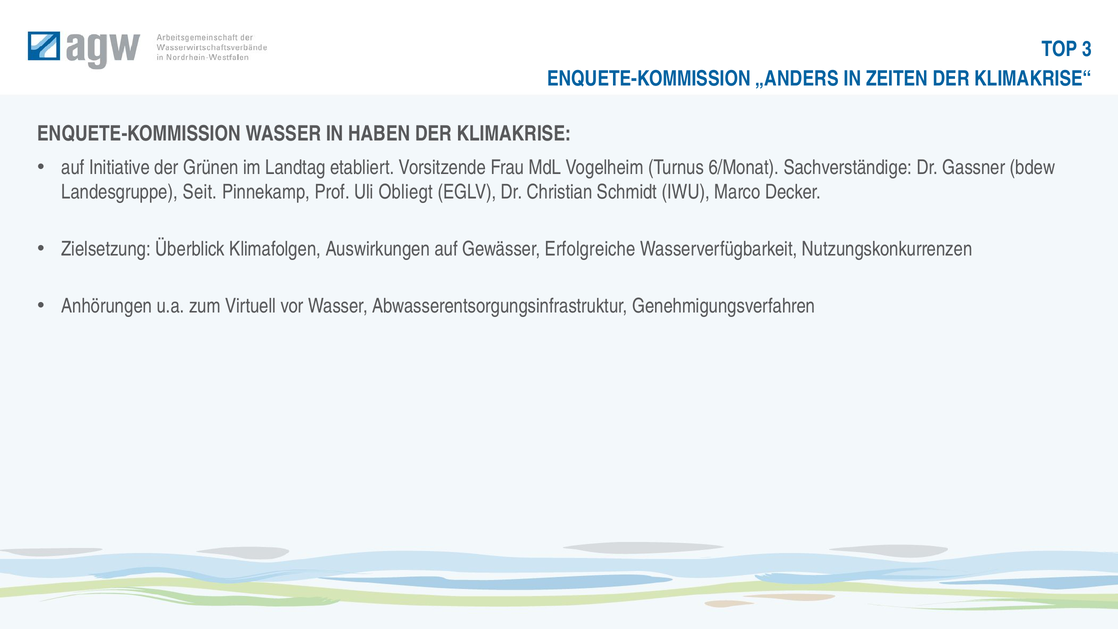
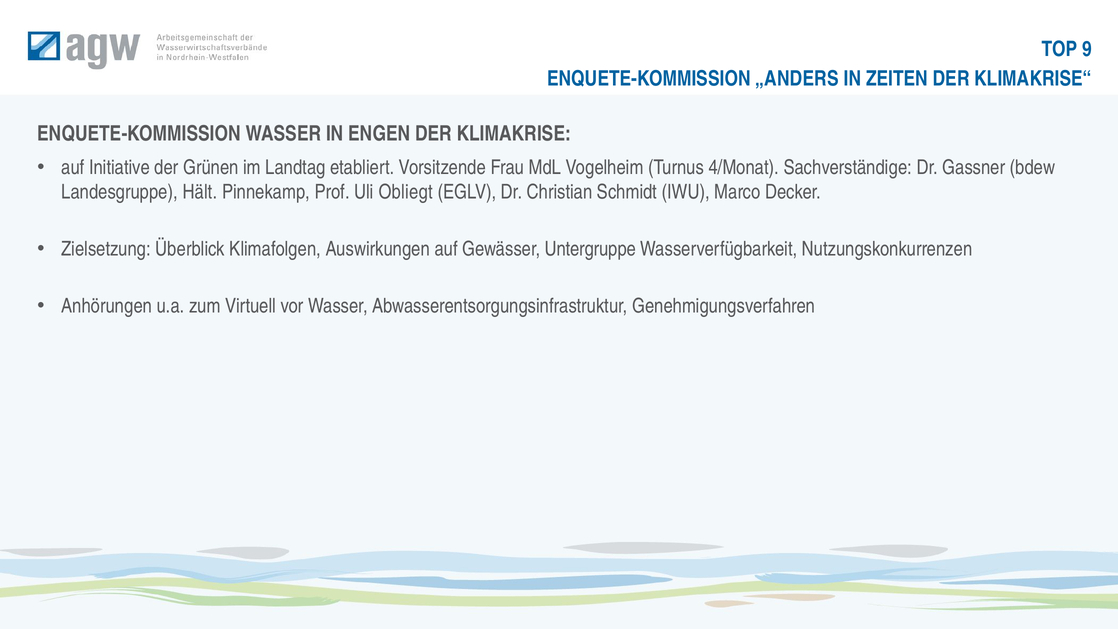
3: 3 -> 9
HABEN: HABEN -> ENGEN
6/Monat: 6/Monat -> 4/Monat
Seit: Seit -> Hält
Erfolgreiche: Erfolgreiche -> Untergruppe
